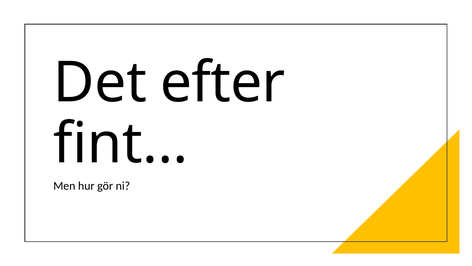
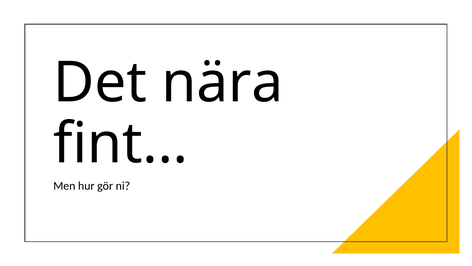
efter: efter -> nära
